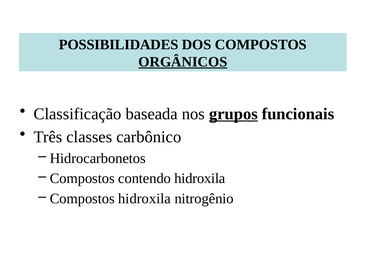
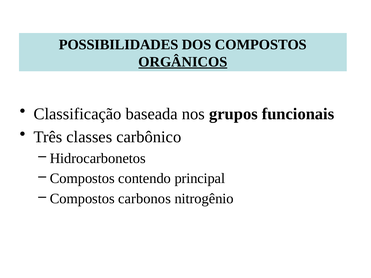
grupos underline: present -> none
contendo hidroxila: hidroxila -> principal
Compostos hidroxila: hidroxila -> carbonos
